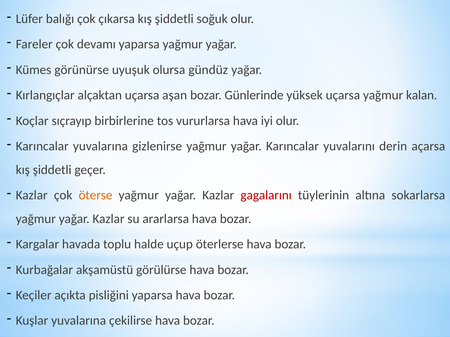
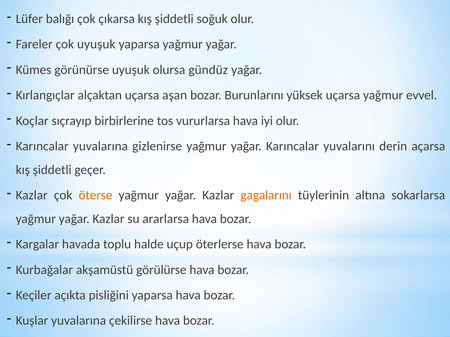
çok devamı: devamı -> uyuşuk
Günlerinde: Günlerinde -> Burunlarını
kalan: kalan -> evvel
gagalarını colour: red -> orange
